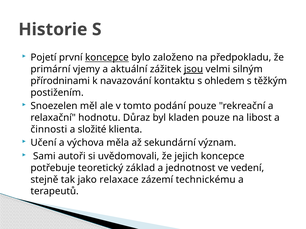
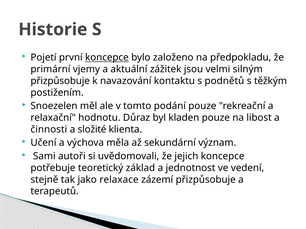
jsou underline: present -> none
přírodninami at (60, 81): přírodninami -> přizpůsobuje
ohledem: ohledem -> podnětů
zázemí technickému: technickému -> přizpůsobuje
